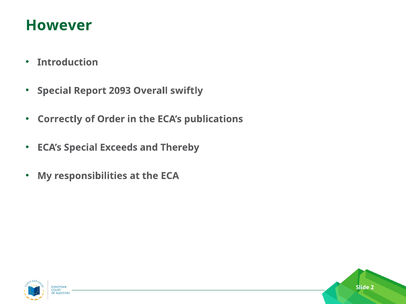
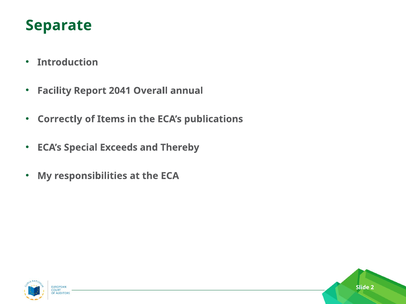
However: However -> Separate
Special at (54, 91): Special -> Facility
2093: 2093 -> 2041
swiftly: swiftly -> annual
Order: Order -> Items
